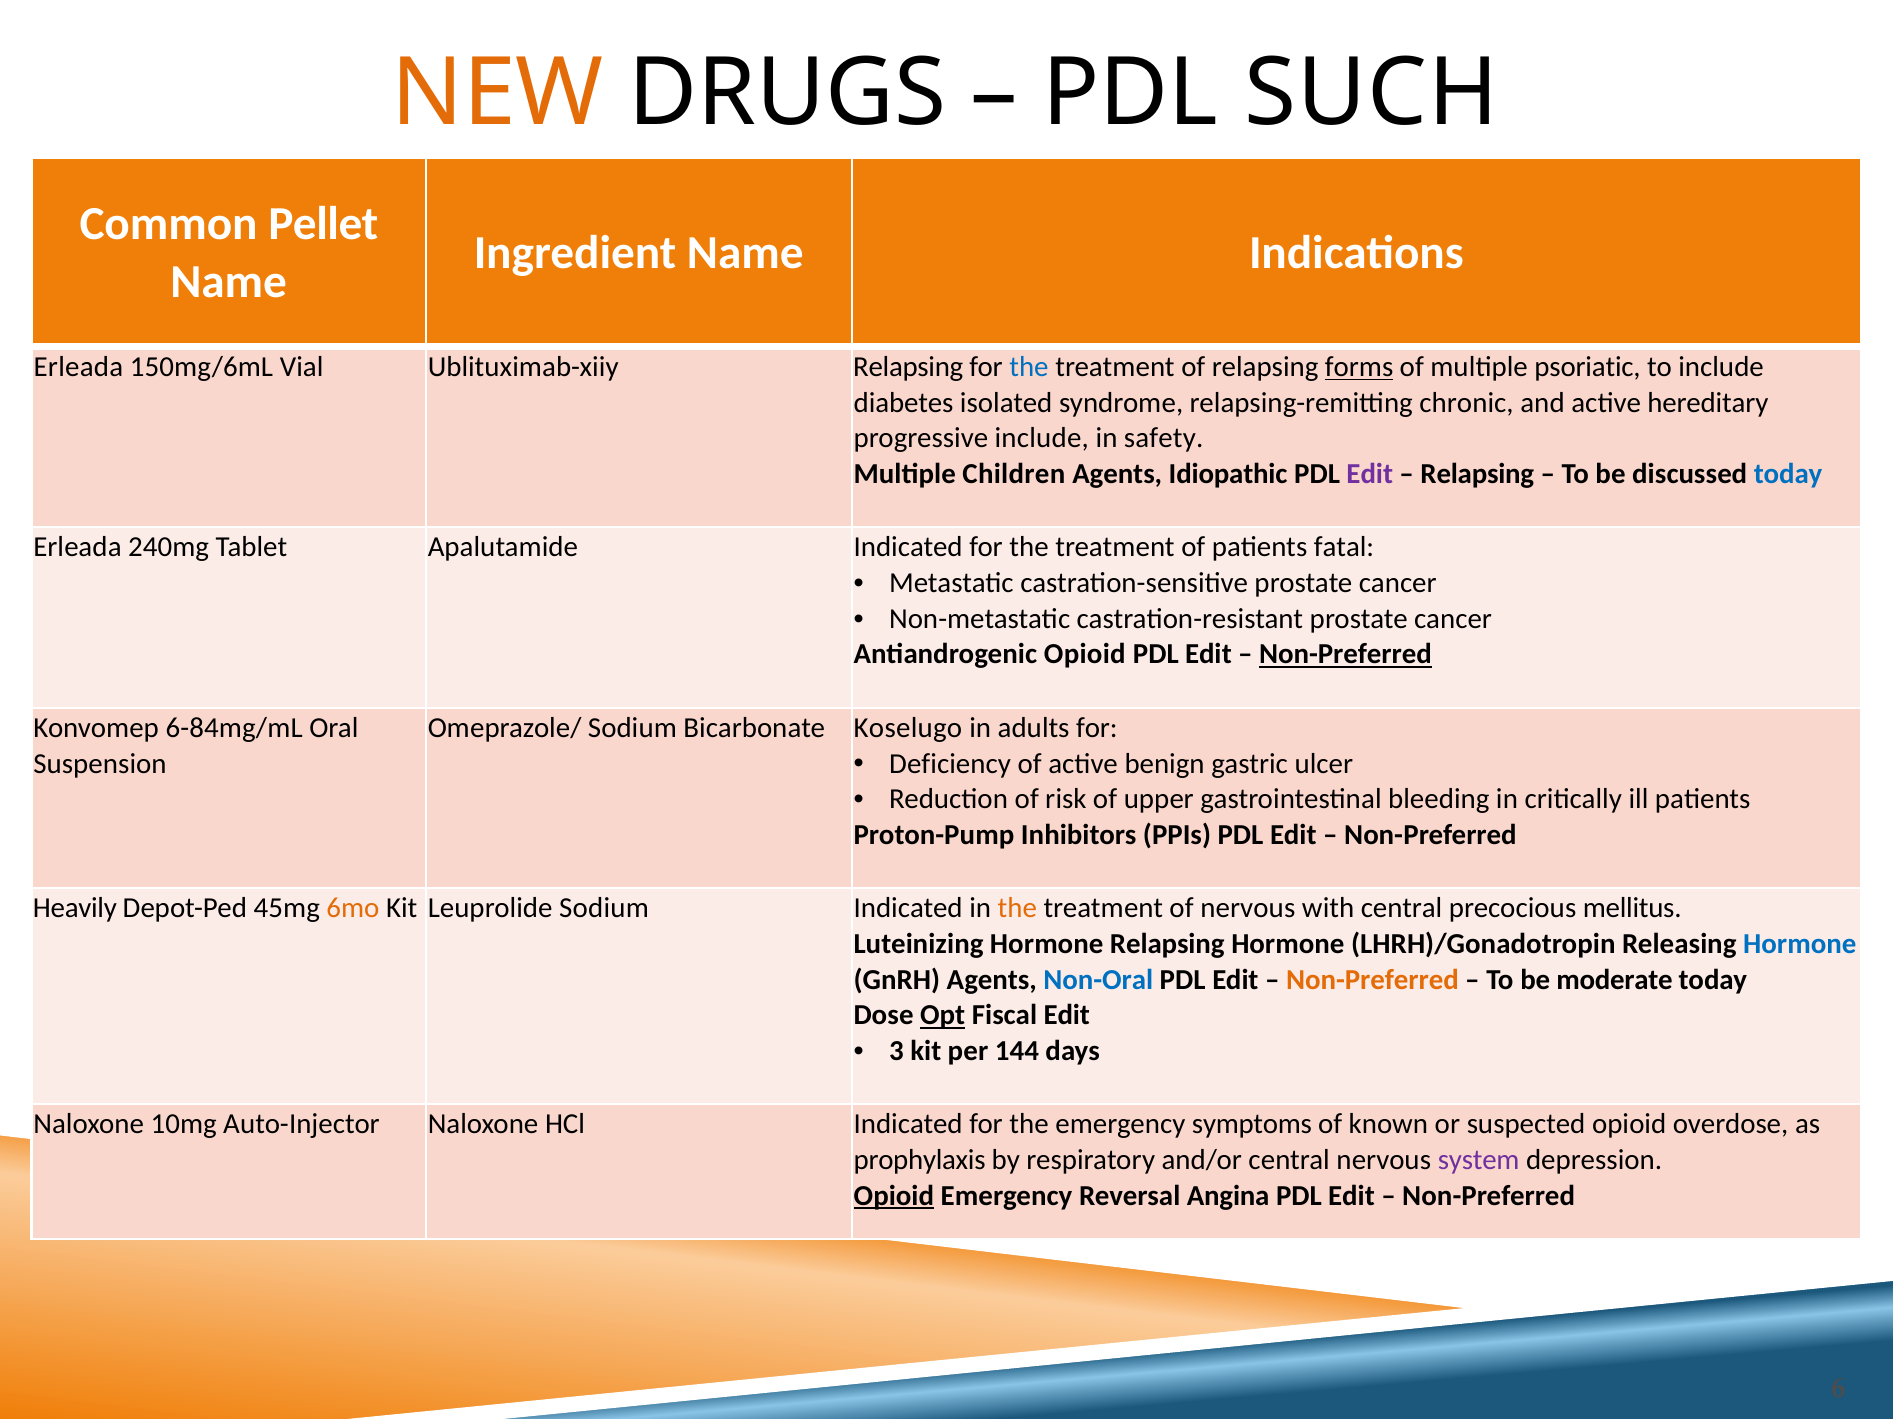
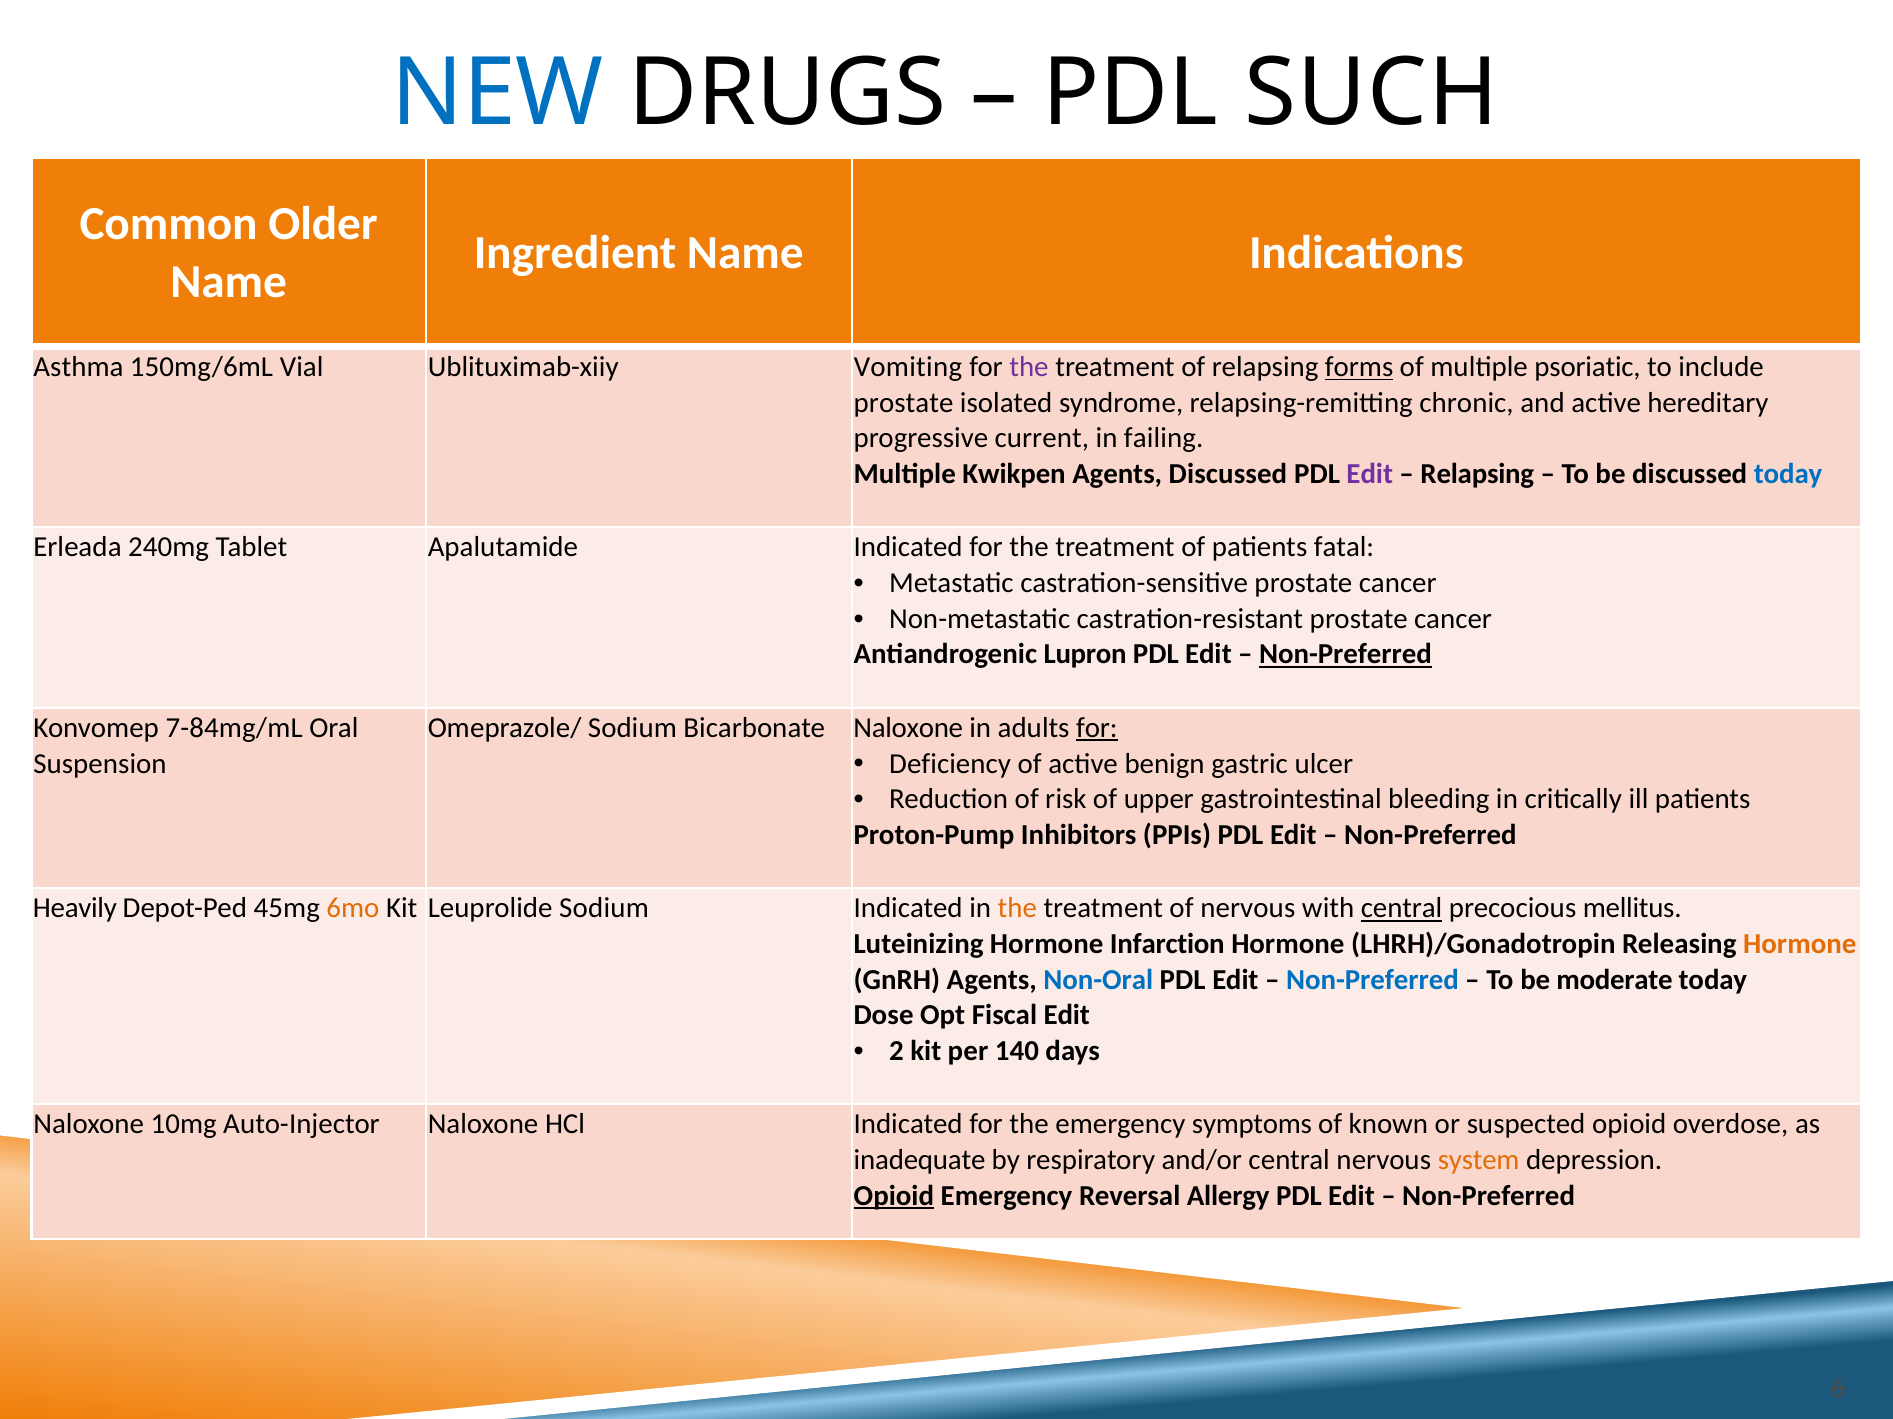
NEW colour: orange -> blue
Pellet: Pellet -> Older
Erleada at (78, 367): Erleada -> Asthma
Ublituximab-xiiy Relapsing: Relapsing -> Vomiting
the at (1029, 367) colour: blue -> purple
diabetes at (904, 403): diabetes -> prostate
progressive include: include -> current
safety: safety -> failing
Children: Children -> Kwikpen
Agents Idiopathic: Idiopathic -> Discussed
Antiandrogenic Opioid: Opioid -> Lupron
6-84mg/mL: 6-84mg/mL -> 7-84mg/mL
Bicarbonate Koselugo: Koselugo -> Naloxone
for at (1097, 728) underline: none -> present
central at (1402, 909) underline: none -> present
Hormone Relapsing: Relapsing -> Infarction
Hormone at (1800, 944) colour: blue -> orange
Non-Preferred at (1372, 980) colour: orange -> blue
Opt underline: present -> none
3: 3 -> 2
144: 144 -> 140
prophylaxis: prophylaxis -> inadequate
system colour: purple -> orange
Angina: Angina -> Allergy
